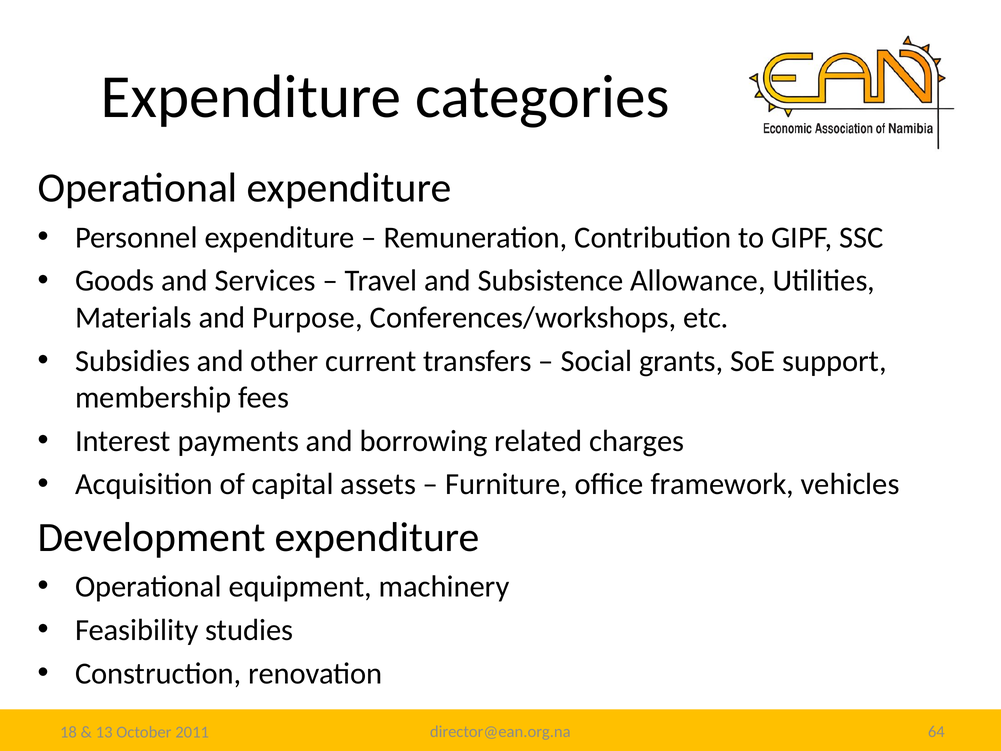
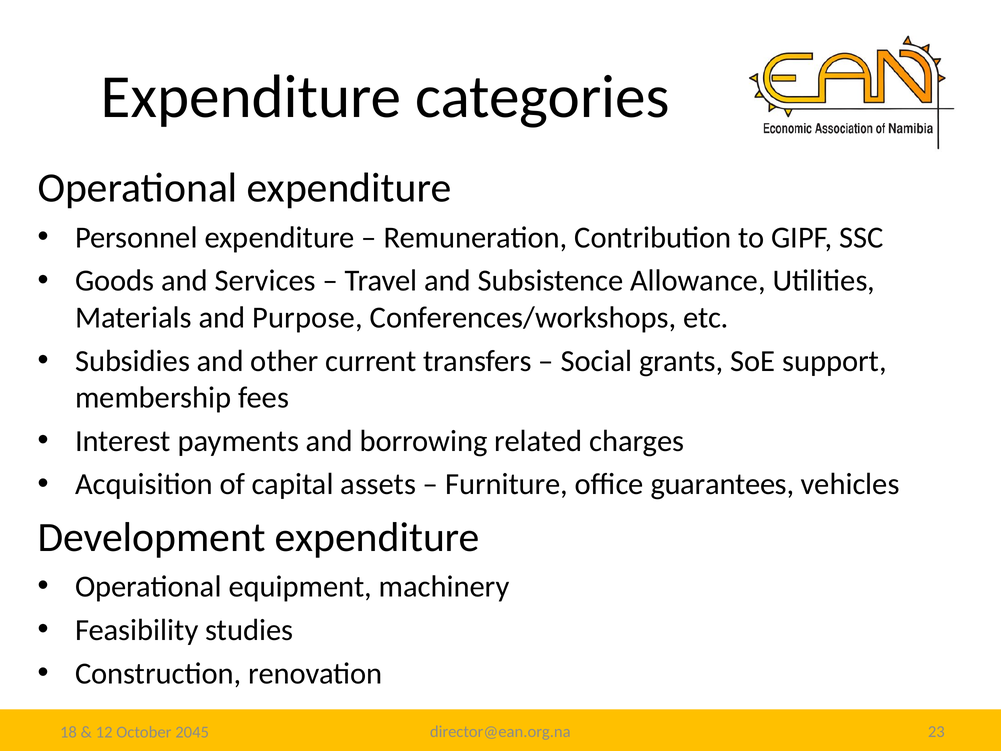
framework: framework -> guarantees
64: 64 -> 23
13: 13 -> 12
2011: 2011 -> 2045
